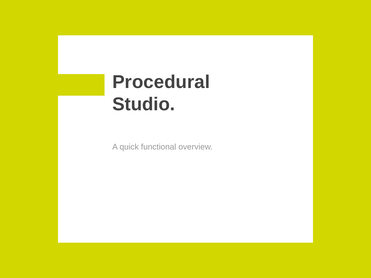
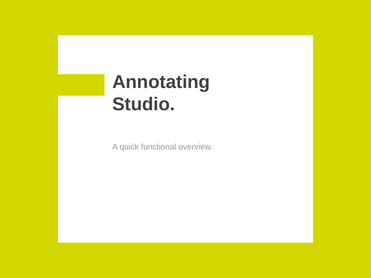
Procedural: Procedural -> Annotating
